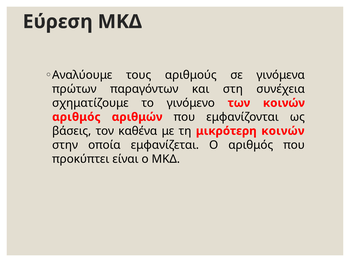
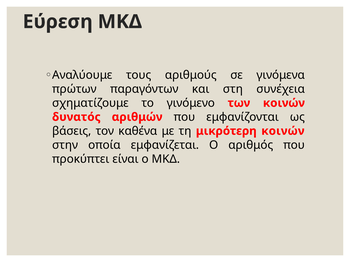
αριθμός at (76, 117): αριθμός -> δυνατός
